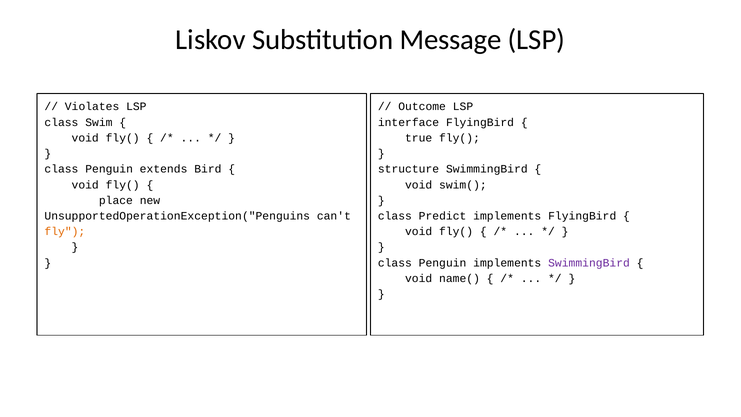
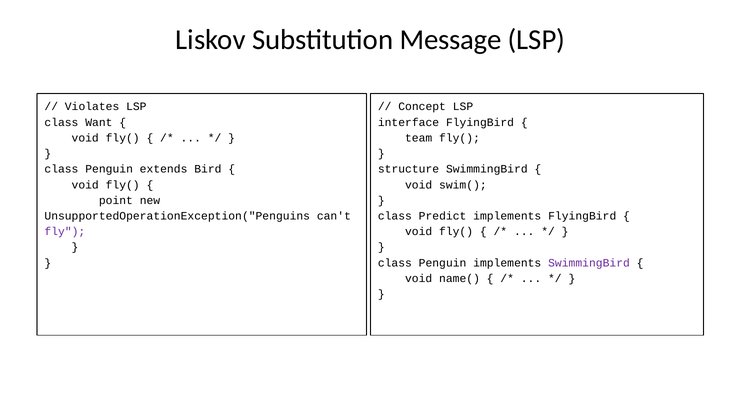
Outcome: Outcome -> Concept
Swim: Swim -> Want
true: true -> team
place: place -> point
fly colour: orange -> purple
